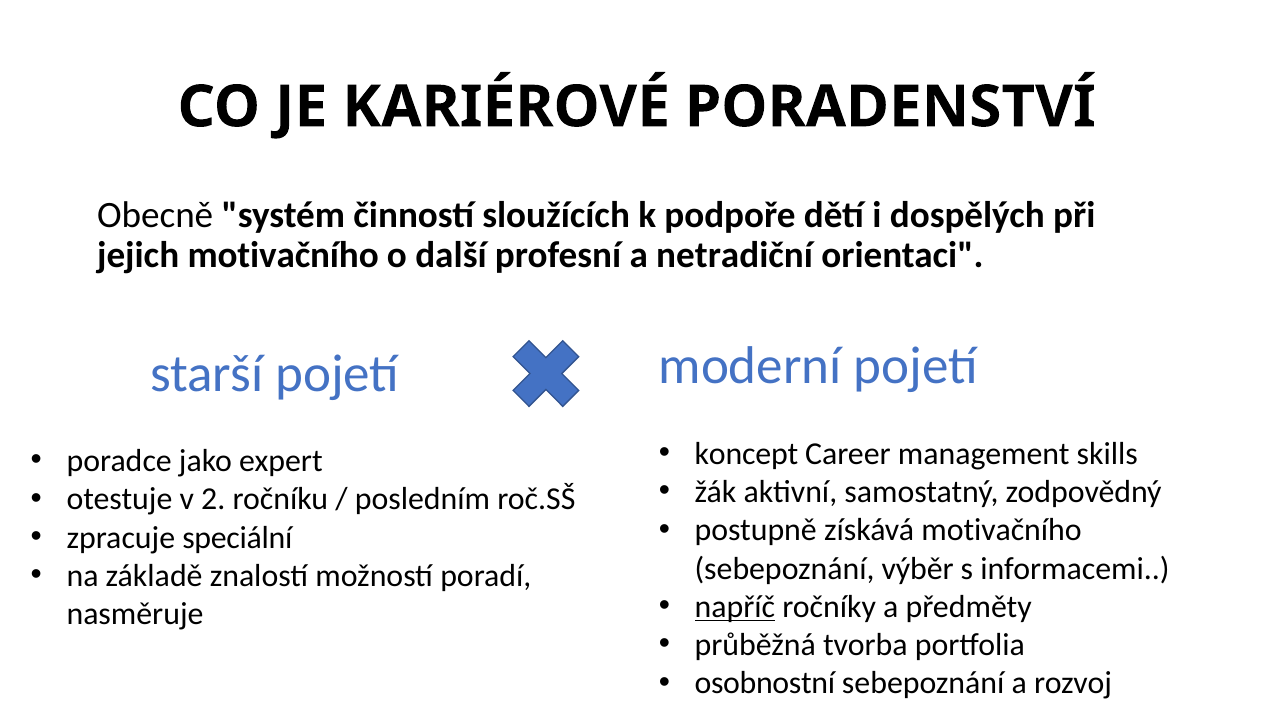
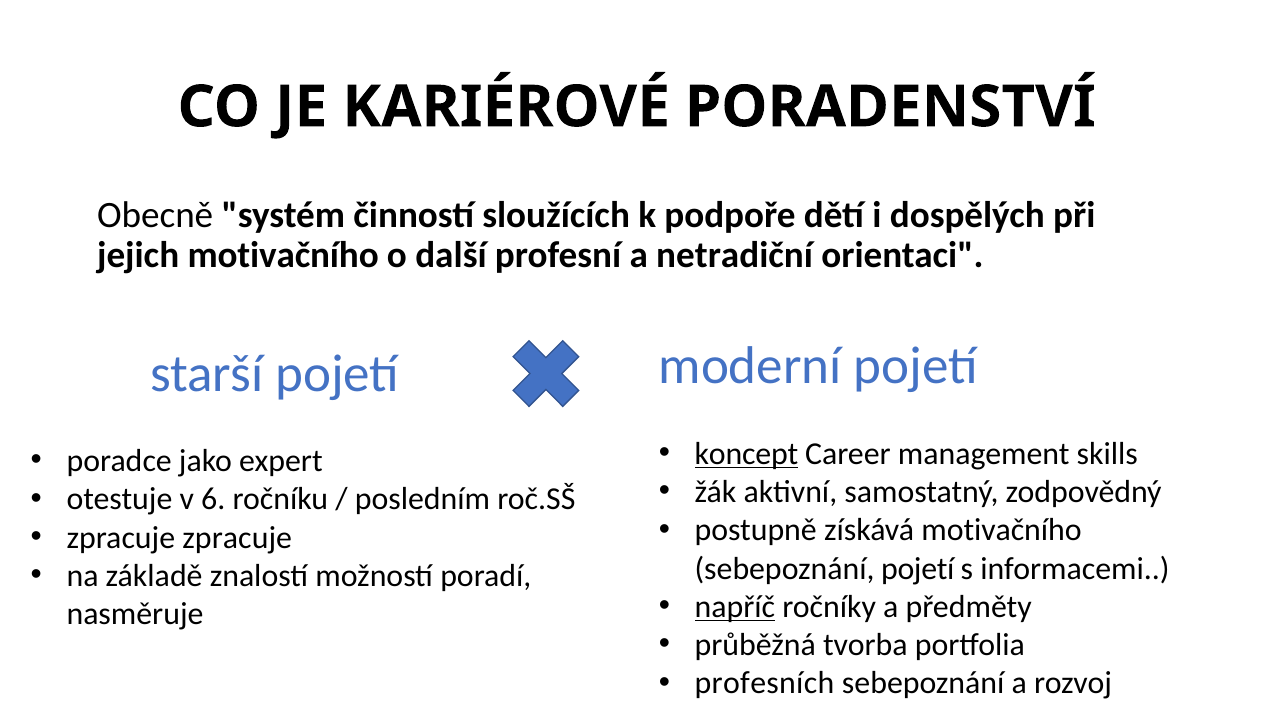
koncept underline: none -> present
2: 2 -> 6
zpracuje speciální: speciální -> zpracuje
sebepoznání výběr: výběr -> pojetí
osobnostní: osobnostní -> profesních
